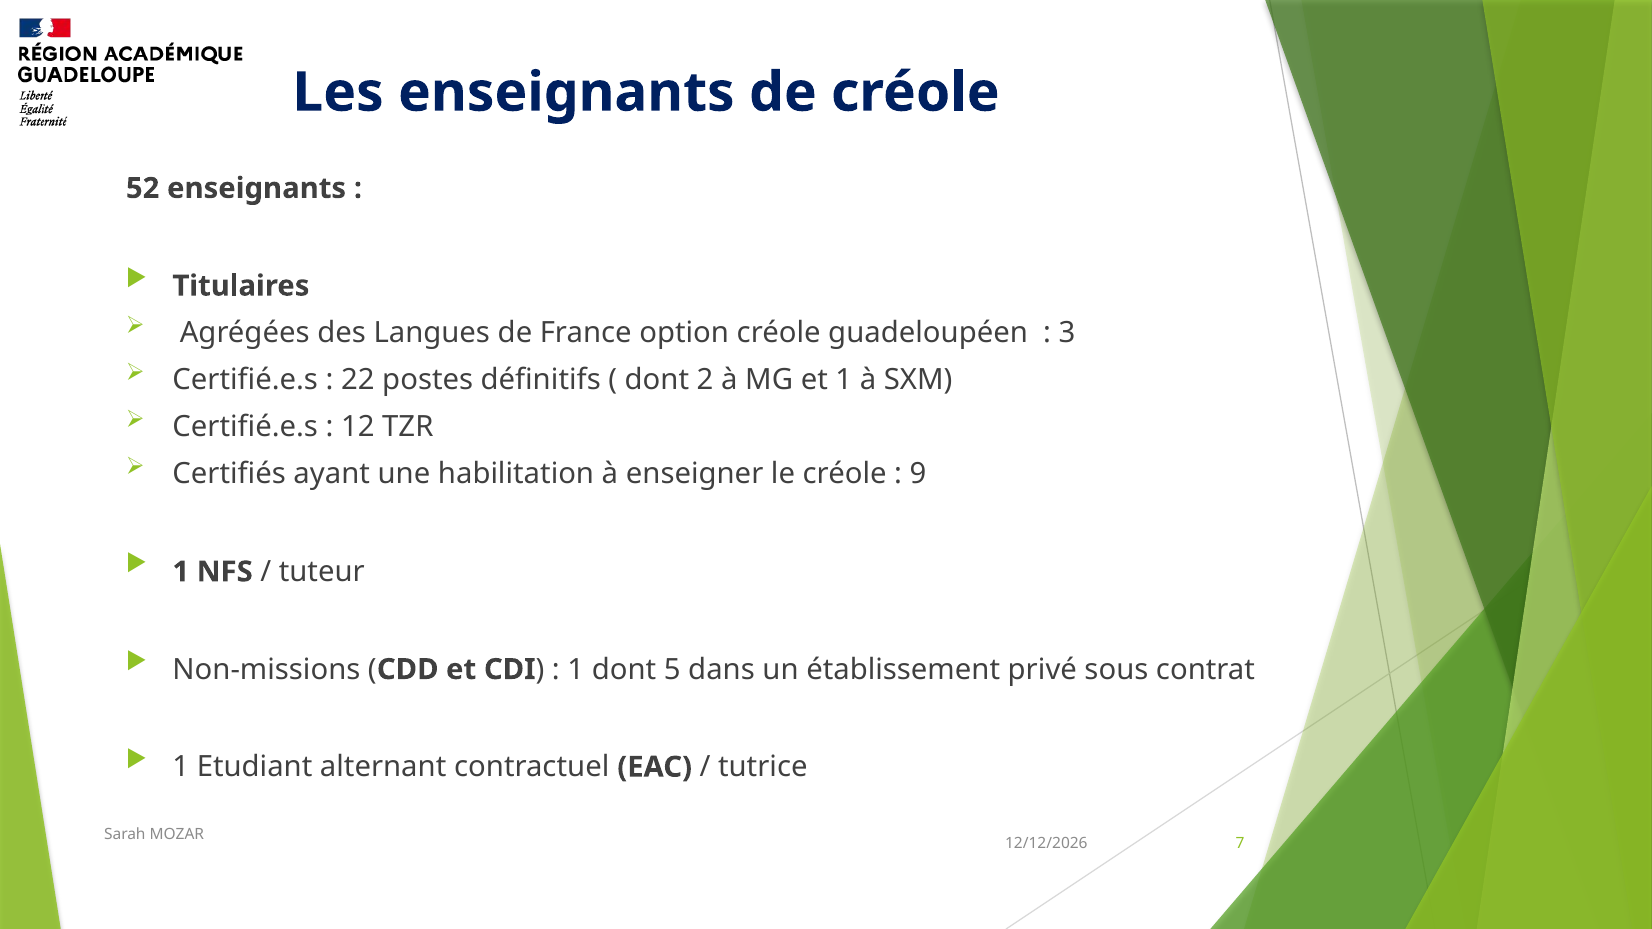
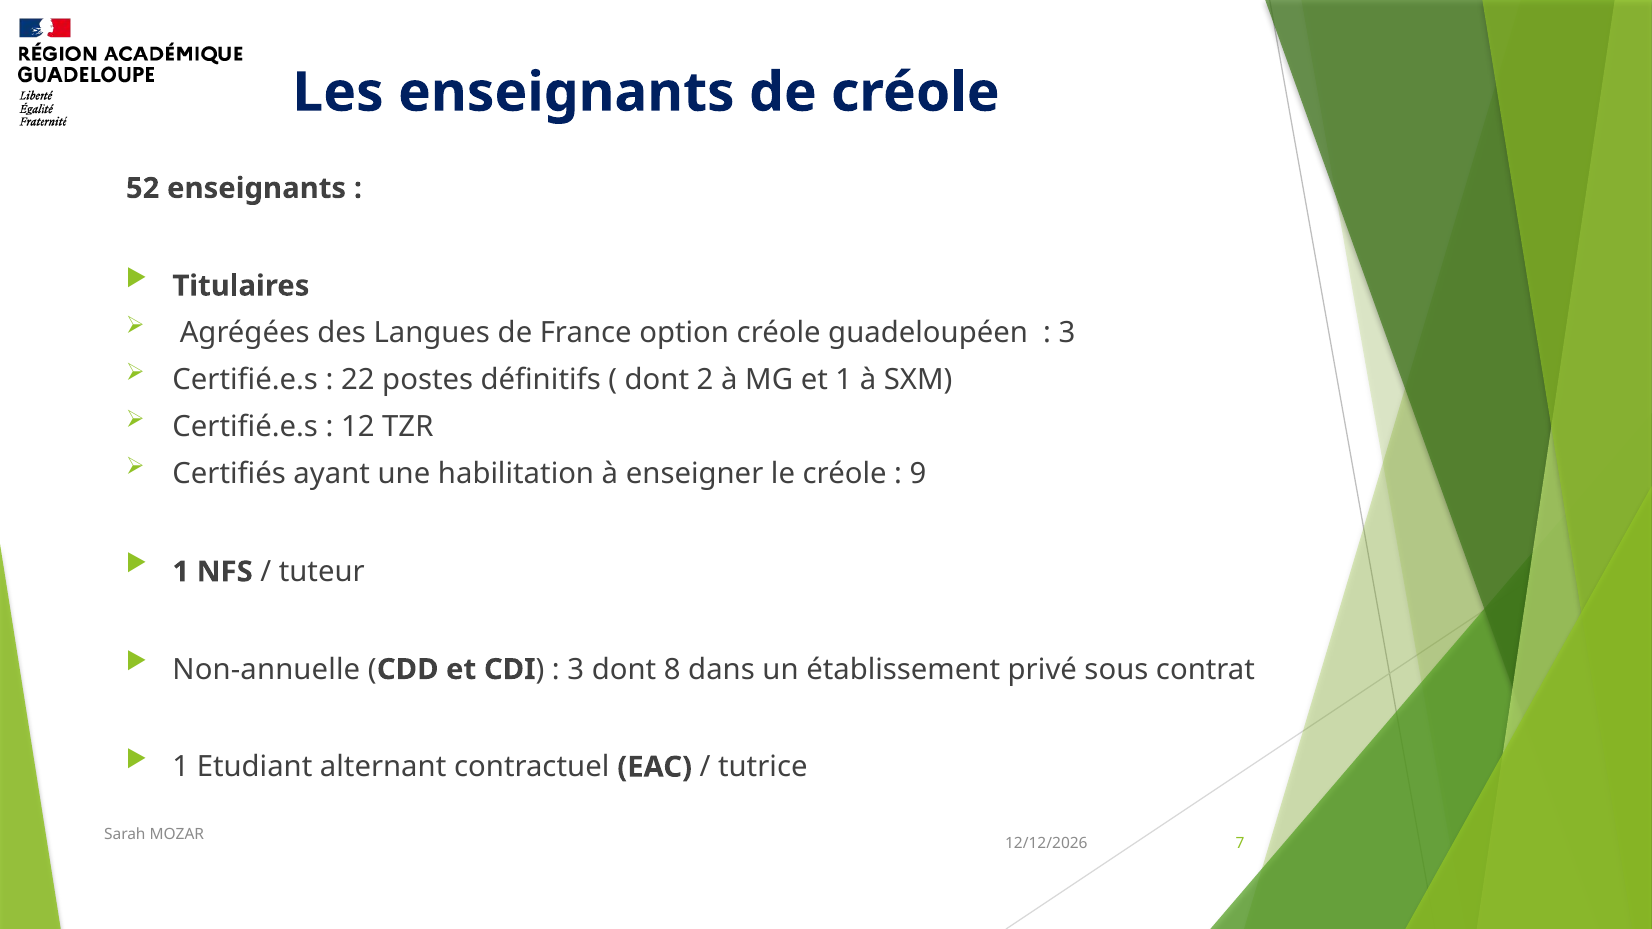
Non-missions: Non-missions -> Non-annuelle
1 at (576, 670): 1 -> 3
5: 5 -> 8
